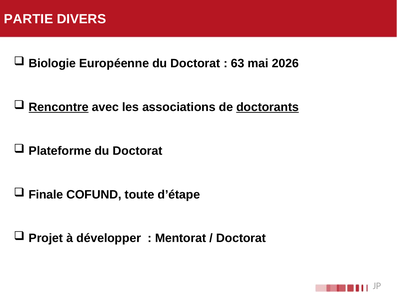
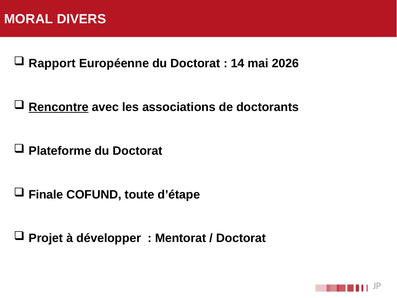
PARTIE: PARTIE -> MORAL
Biologie: Biologie -> Rapport
63: 63 -> 14
doctorants underline: present -> none
